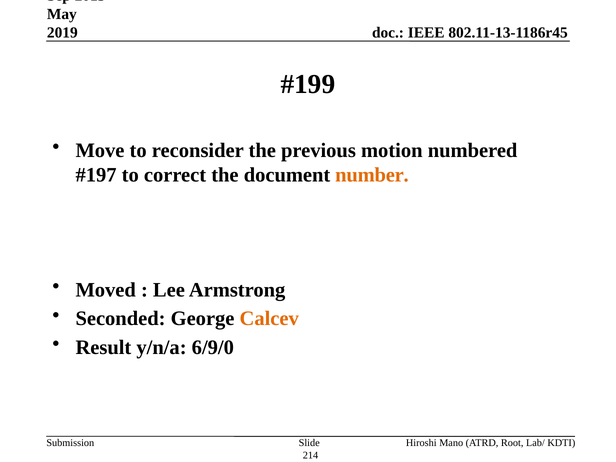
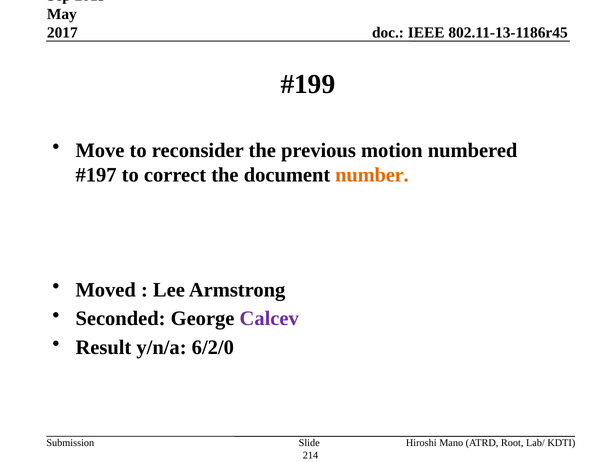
2019: 2019 -> 2017
Calcev colour: orange -> purple
6/9/0: 6/9/0 -> 6/2/0
